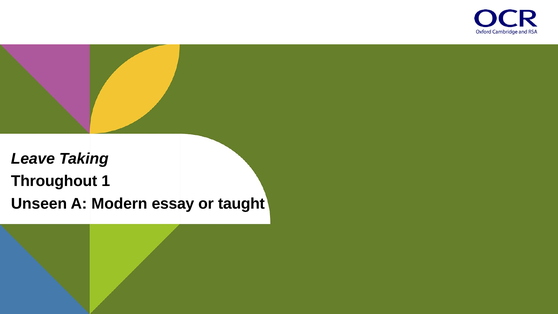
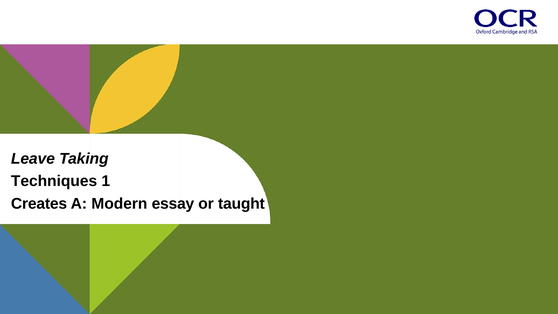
Throughout: Throughout -> Techniques
Unseen: Unseen -> Creates
